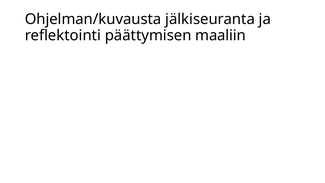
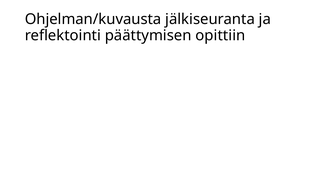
maaliin: maaliin -> opittiin
